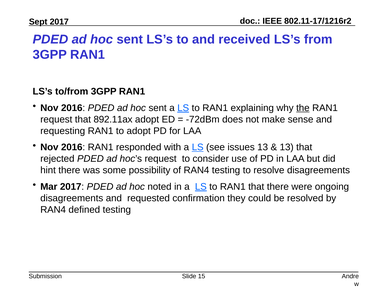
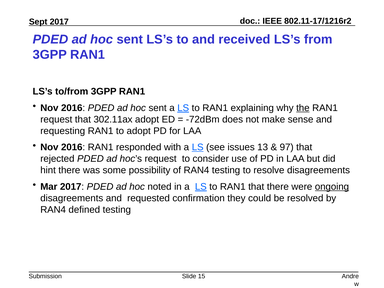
892.11ax: 892.11ax -> 302.11ax
13 at (287, 147): 13 -> 97
ongoing underline: none -> present
